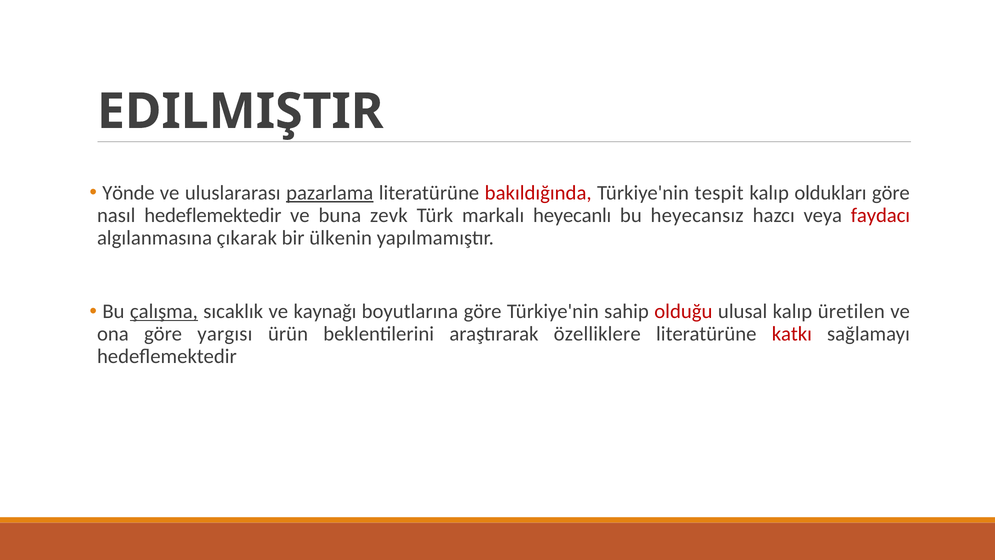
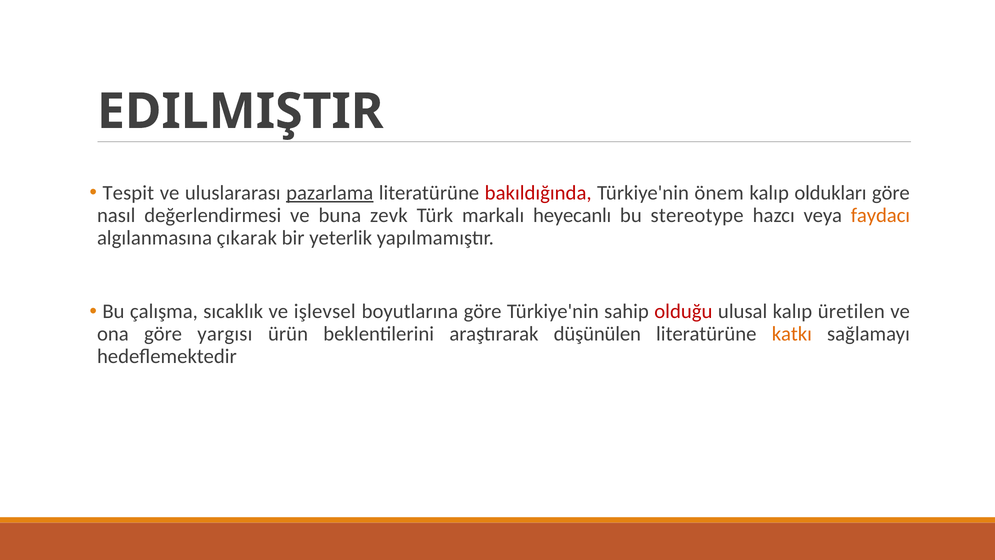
Yönde: Yönde -> Tespit
tespit: tespit -> önem
nasıl hedeflemektedir: hedeflemektedir -> değerlendirmesi
heyecansız: heyecansız -> stereotype
faydacı colour: red -> orange
ülkenin: ülkenin -> yeterlik
çalışma underline: present -> none
kaynağı: kaynağı -> işlevsel
özelliklere: özelliklere -> düşünülen
katkı colour: red -> orange
